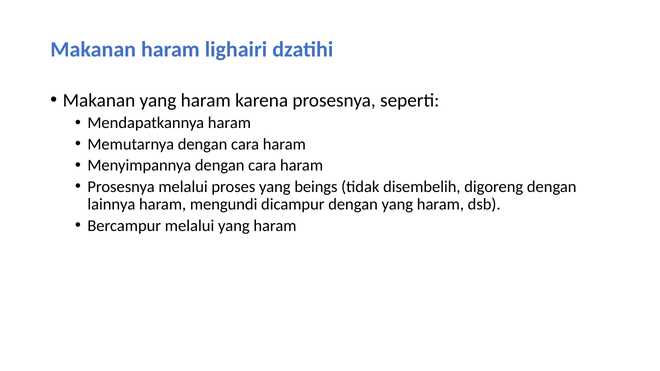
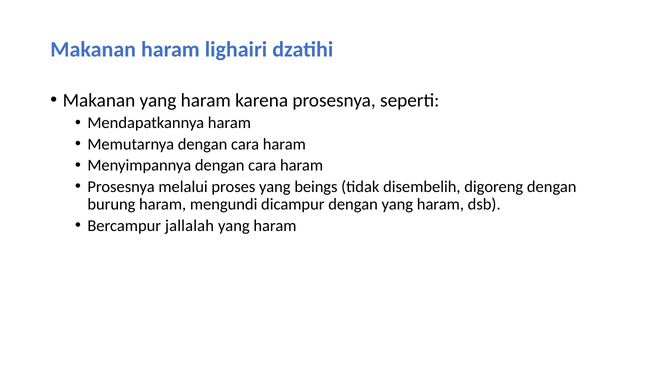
lainnya: lainnya -> burung
Bercampur melalui: melalui -> jallalah
